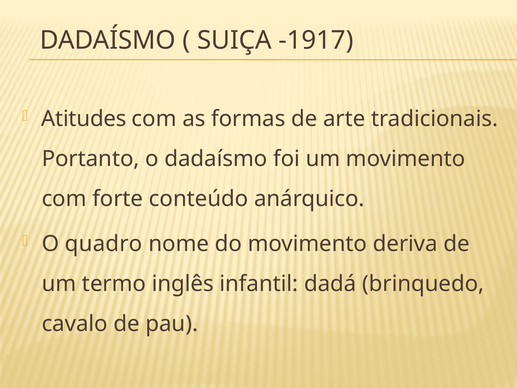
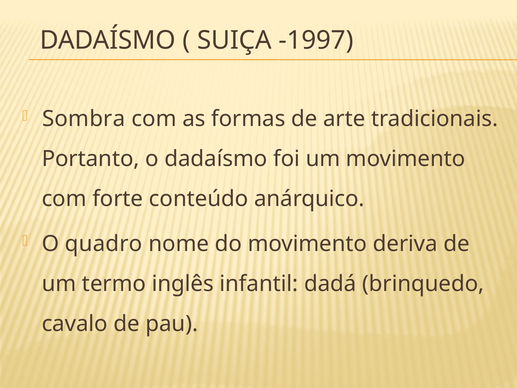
-1917: -1917 -> -1997
Atitudes: Atitudes -> Sombra
